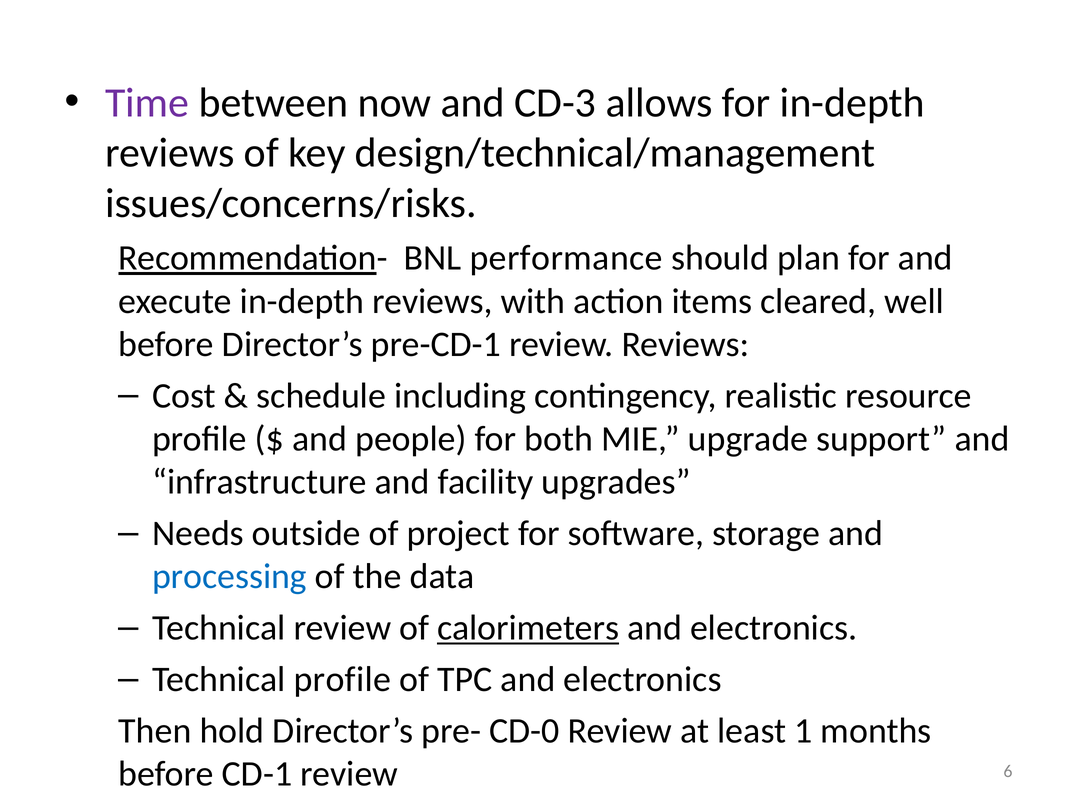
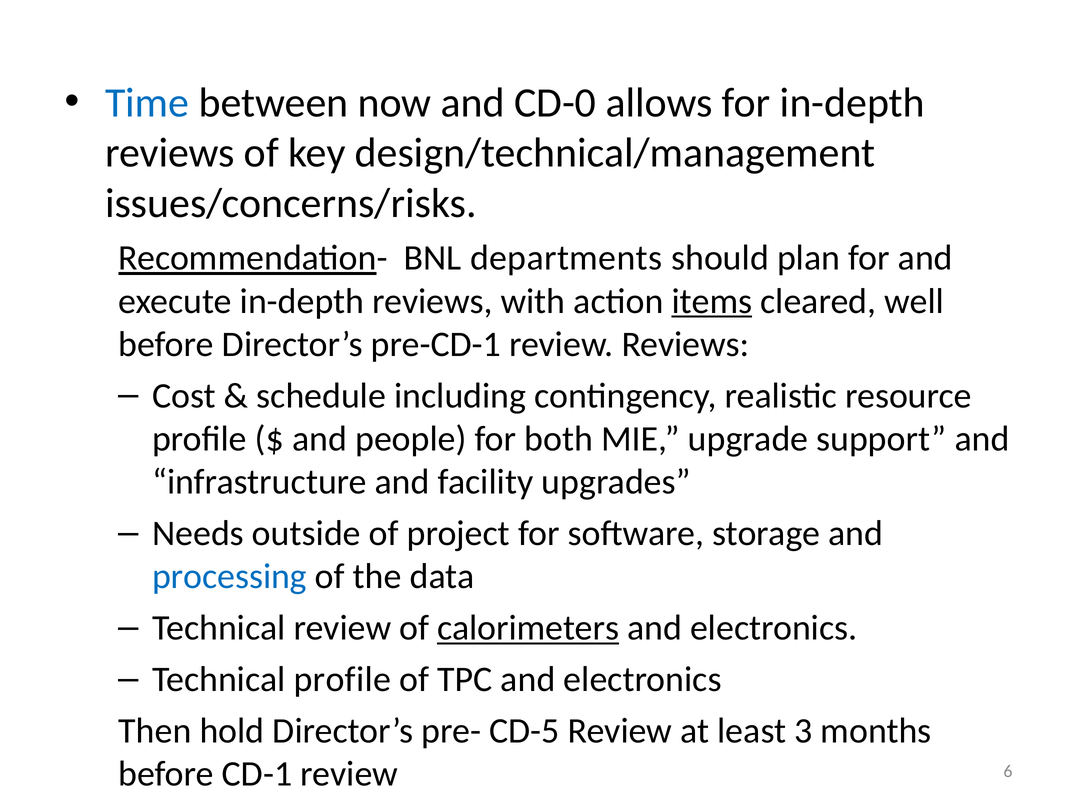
Time colour: purple -> blue
CD-3: CD-3 -> CD-0
performance: performance -> departments
items underline: none -> present
CD-0: CD-0 -> CD-5
1: 1 -> 3
